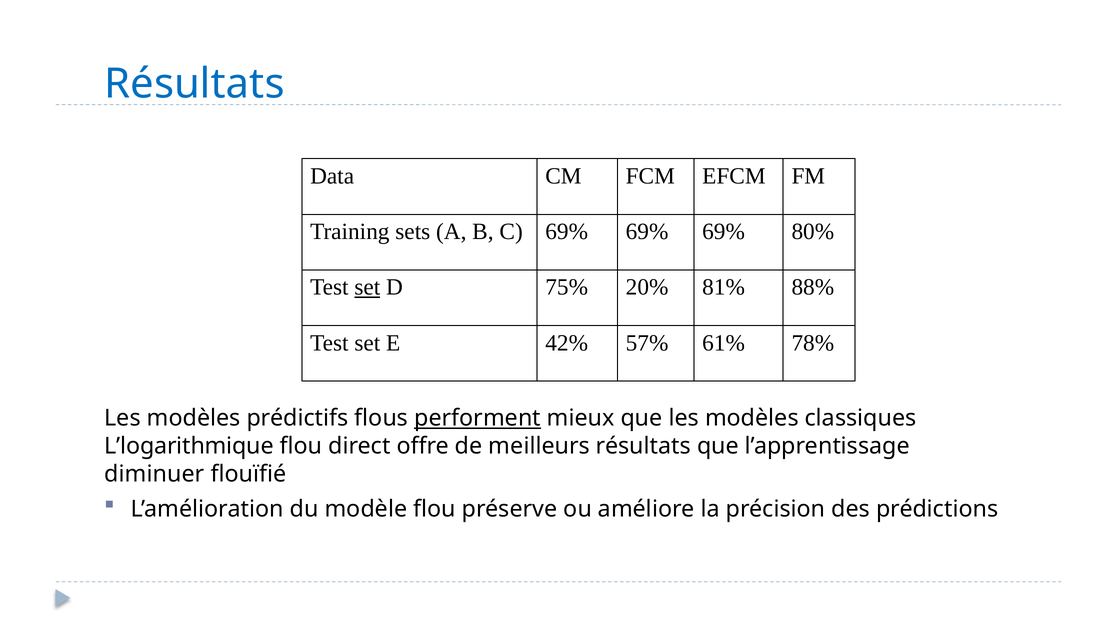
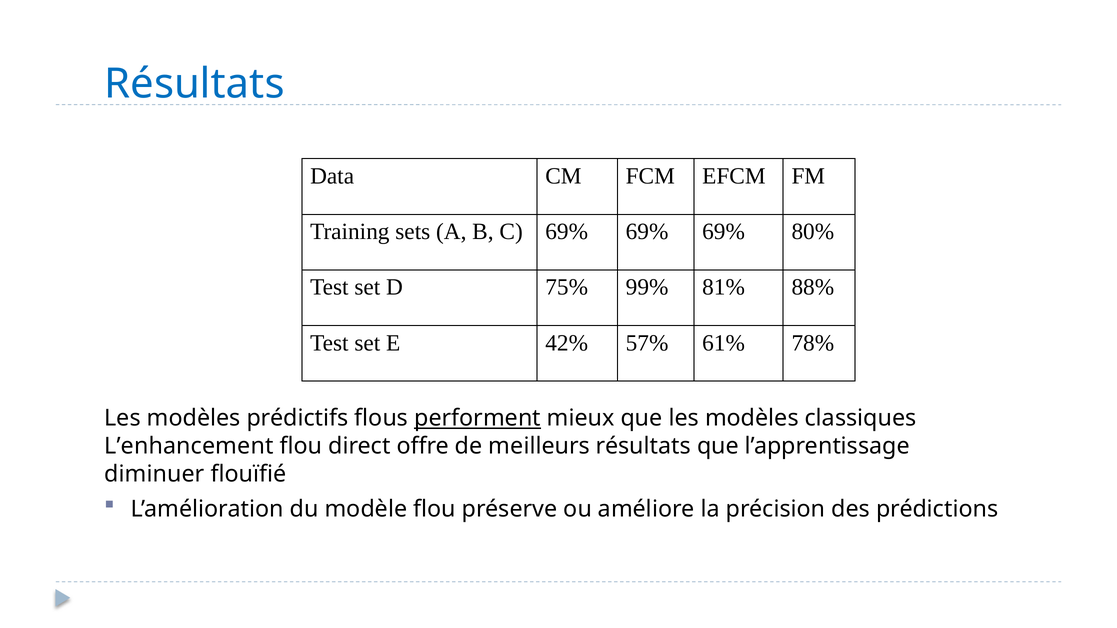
set at (367, 287) underline: present -> none
20%: 20% -> 99%
L’logarithmique: L’logarithmique -> L’enhancement
